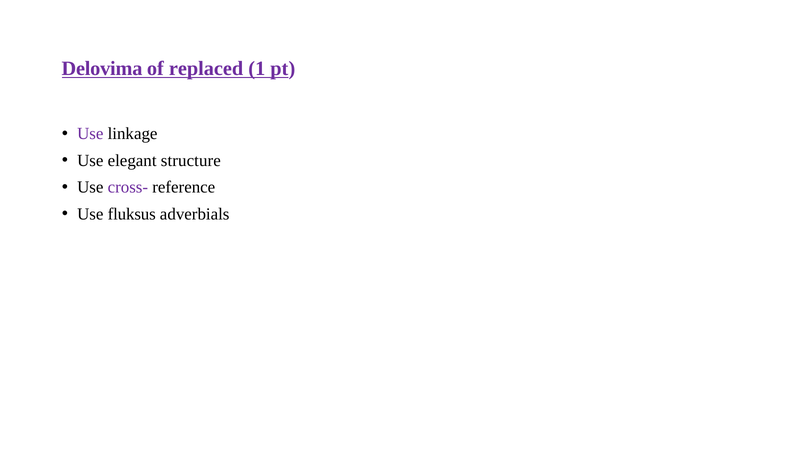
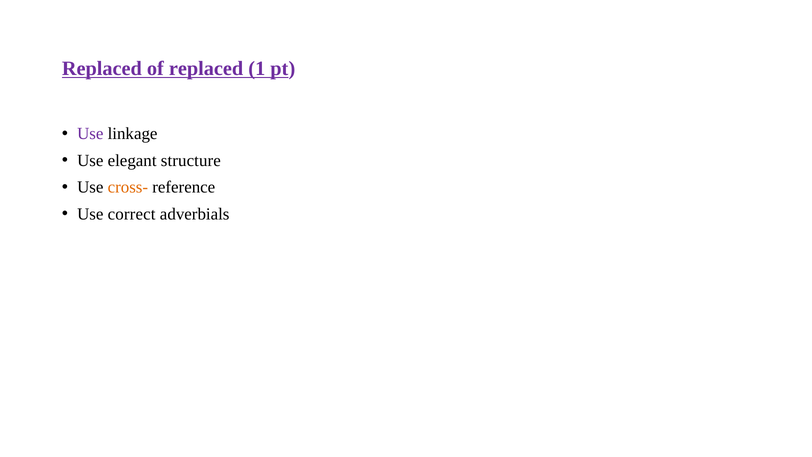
Delovima at (102, 68): Delovima -> Replaced
cross- colour: purple -> orange
fluksus: fluksus -> correct
